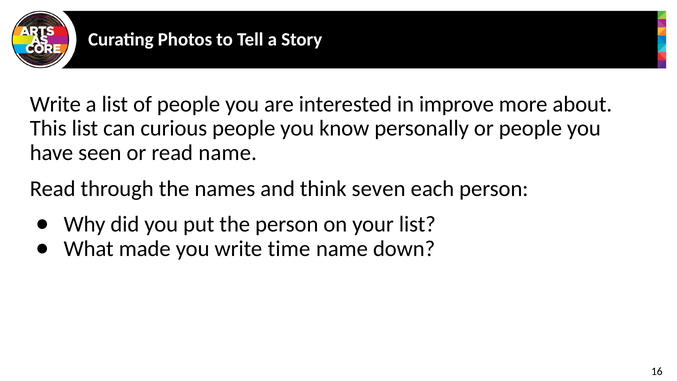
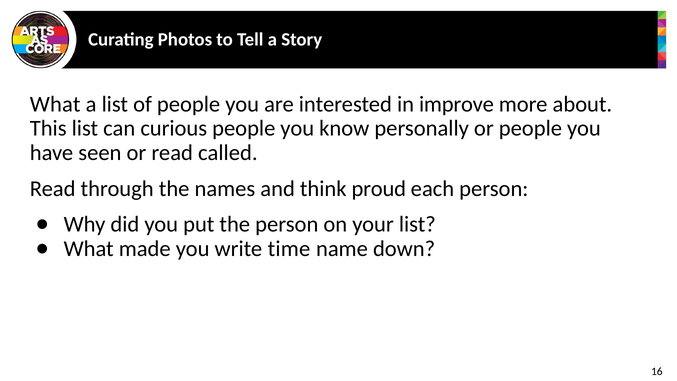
Write at (55, 104): Write -> What
read name: name -> called
seven: seven -> proud
